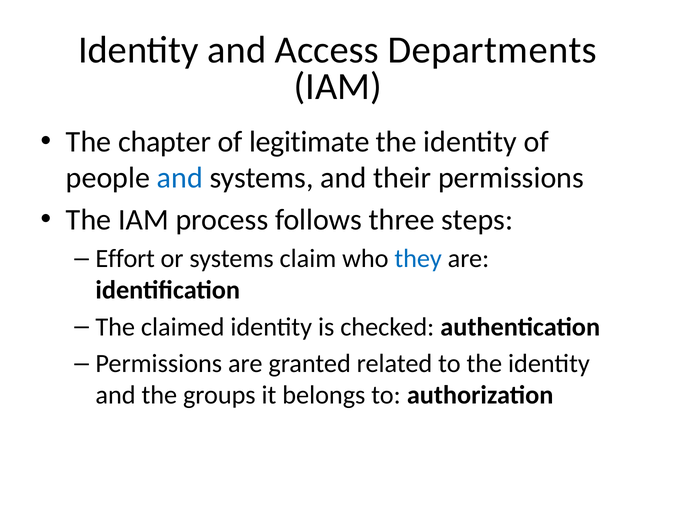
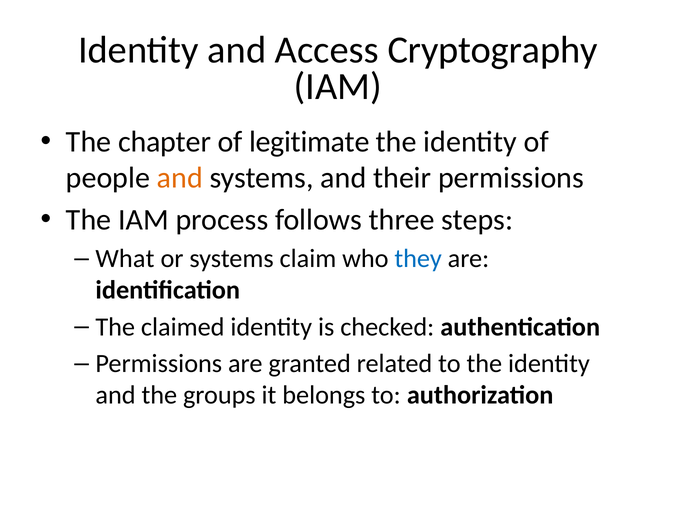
Departments: Departments -> Cryptography
and at (180, 178) colour: blue -> orange
Effort: Effort -> What
